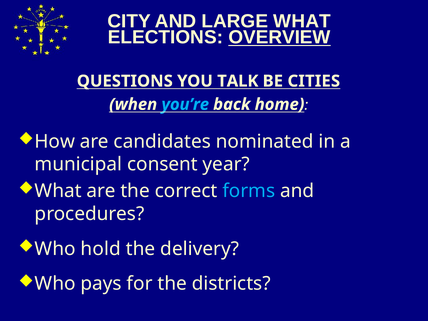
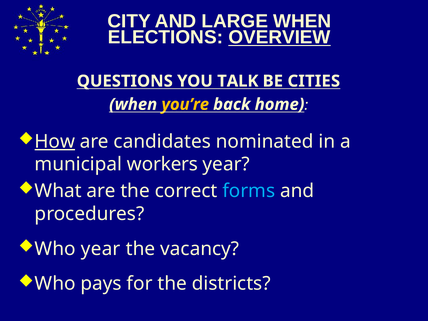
LARGE WHAT: WHAT -> WHEN
you’re colour: light blue -> yellow
How underline: none -> present
consent: consent -> workers
Who hold: hold -> year
delivery: delivery -> vacancy
